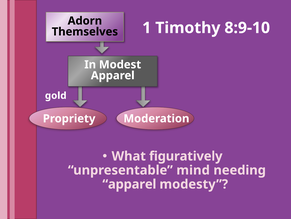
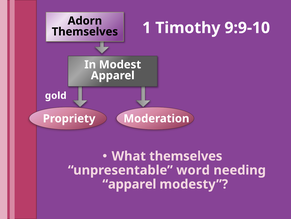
8:9-10: 8:9-10 -> 9:9-10
What figuratively: figuratively -> themselves
mind: mind -> word
